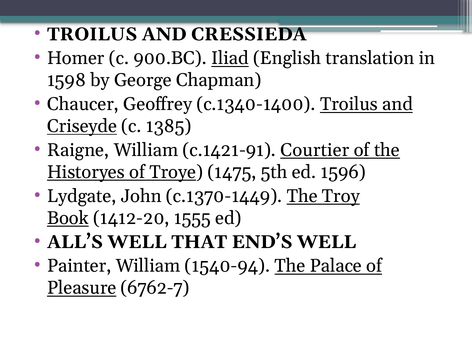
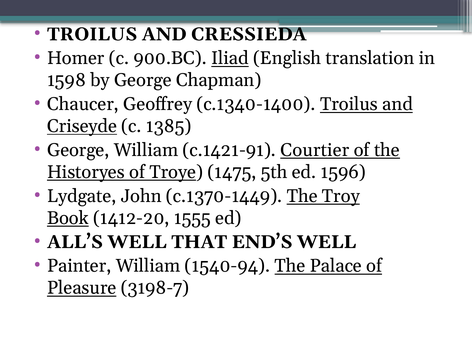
Raigne at (78, 150): Raigne -> George
6762-7: 6762-7 -> 3198-7
